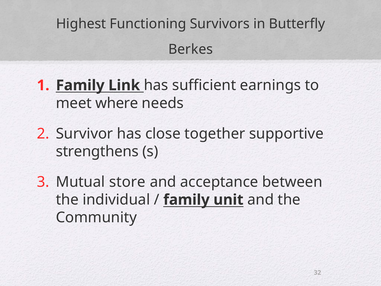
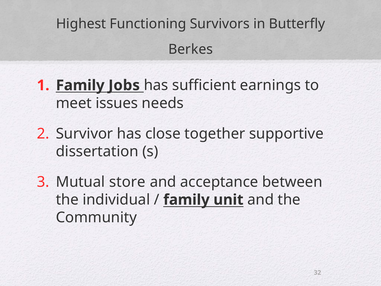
Link: Link -> Jobs
where: where -> issues
strengthens: strengthens -> dissertation
